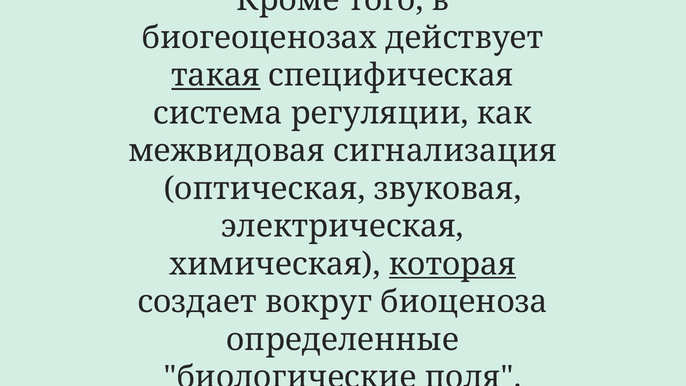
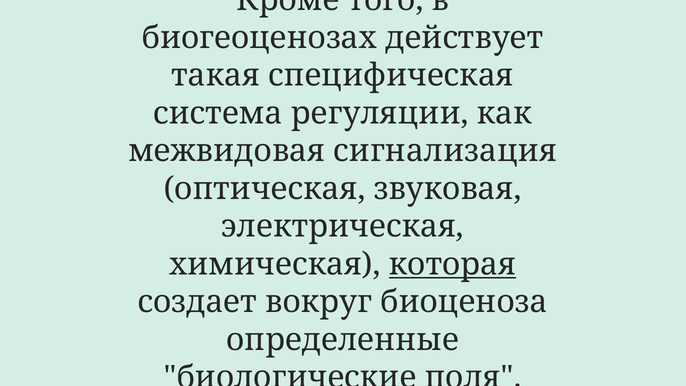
такая underline: present -> none
